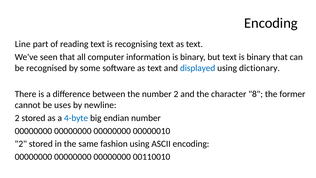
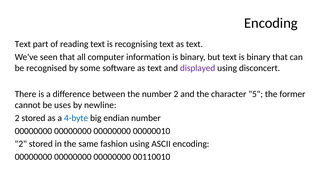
Line at (23, 44): Line -> Text
displayed colour: blue -> purple
dictionary: dictionary -> disconcert
8: 8 -> 5
